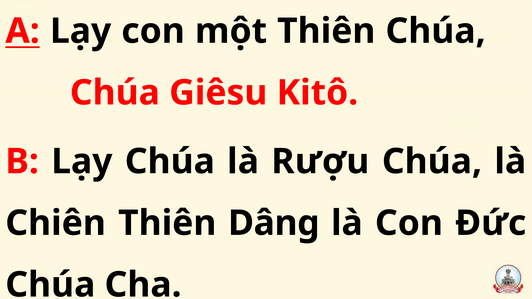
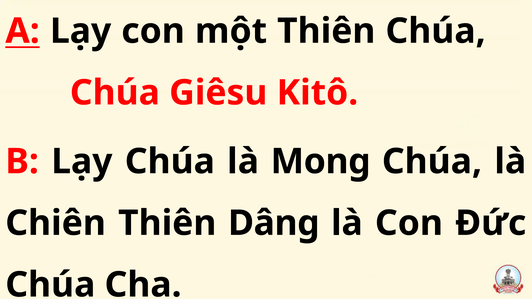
Rượu: Rượu -> Mong
